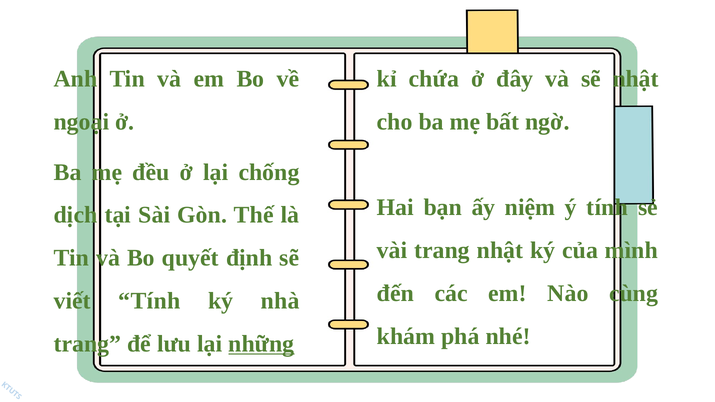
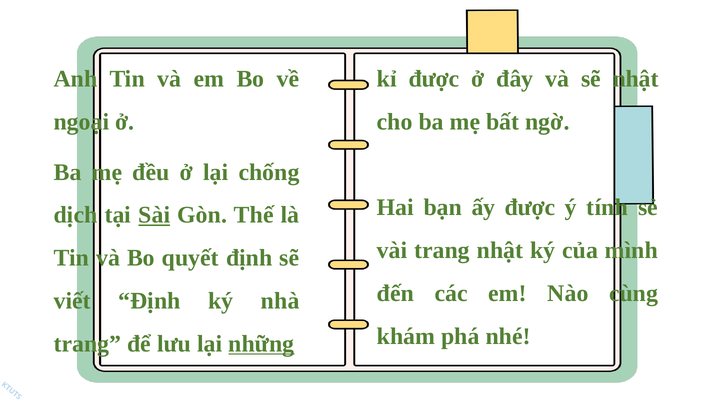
kỉ chứa: chứa -> được
ấy niệm: niệm -> được
Sài underline: none -> present
viết Tính: Tính -> Định
